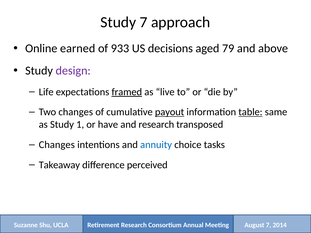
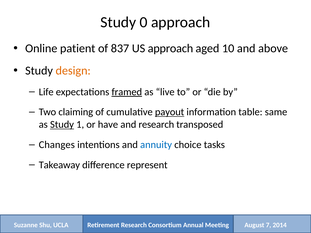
Study 7: 7 -> 0
earned: earned -> patient
933: 933 -> 837
US decisions: decisions -> approach
79: 79 -> 10
design colour: purple -> orange
Two changes: changes -> claiming
table underline: present -> none
Study at (62, 125) underline: none -> present
perceived: perceived -> represent
